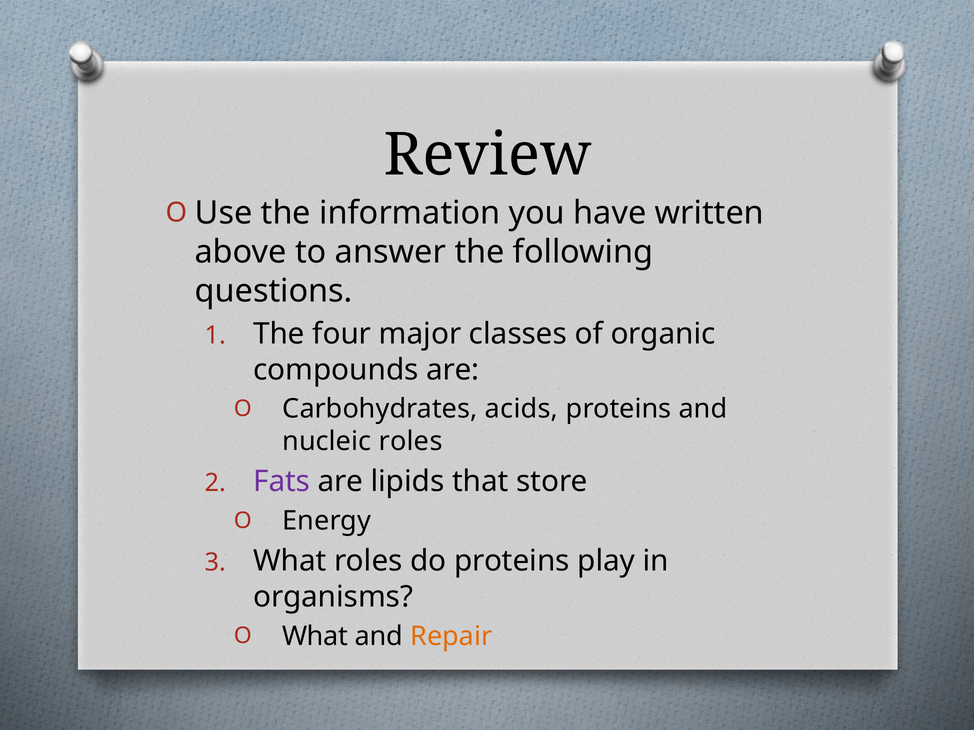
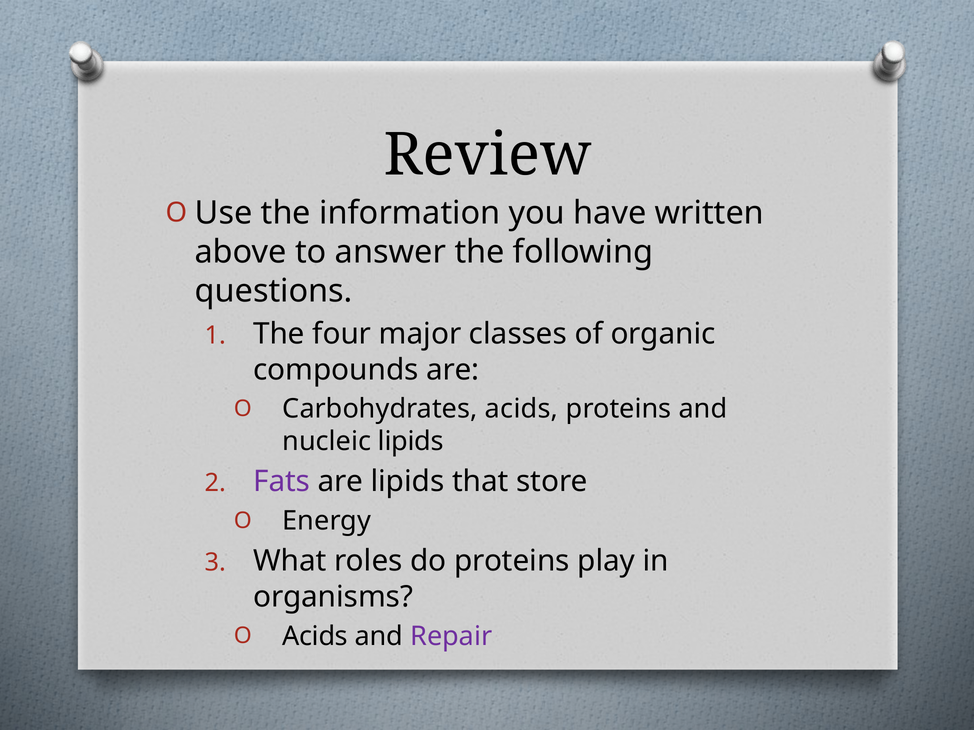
nucleic roles: roles -> lipids
What at (315, 637): What -> Acids
Repair colour: orange -> purple
